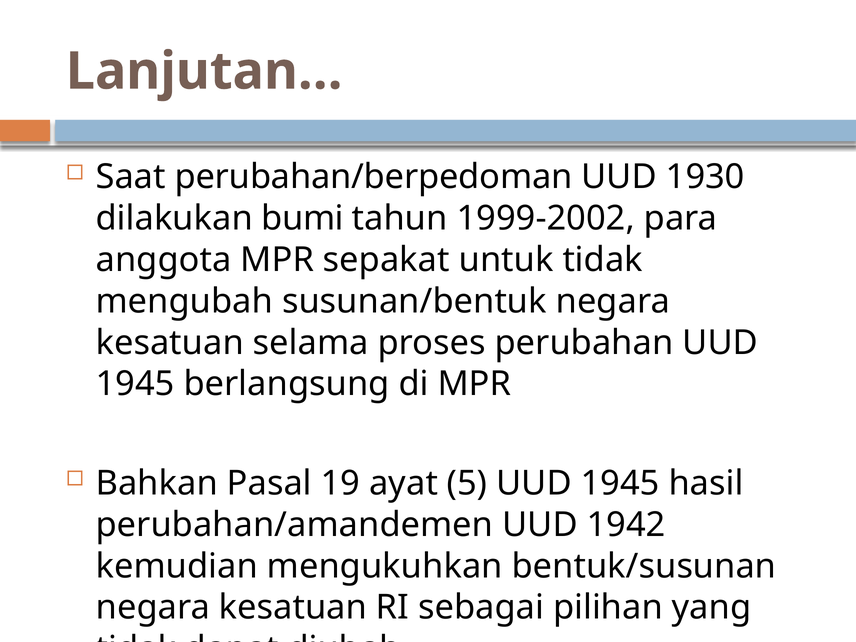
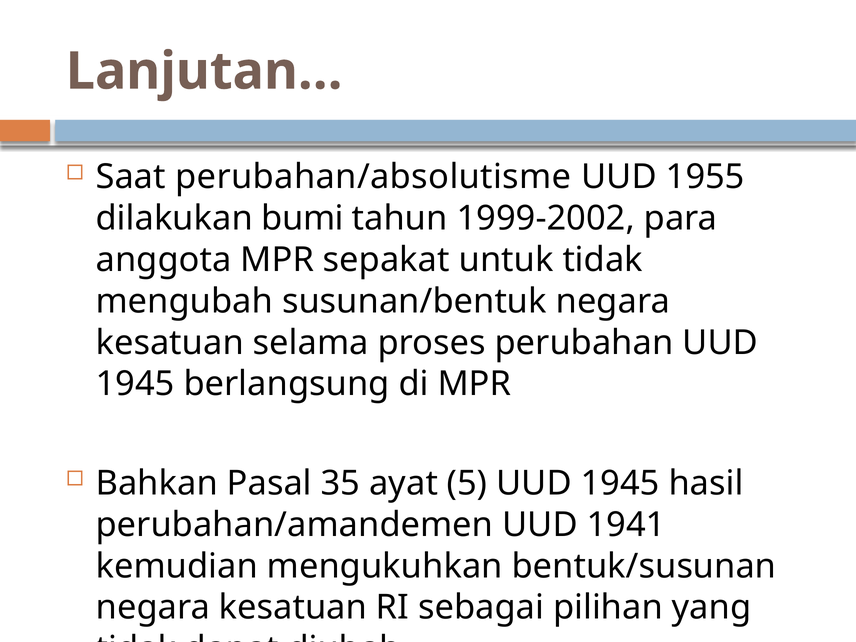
perubahan/berpedoman: perubahan/berpedoman -> perubahan/absolutisme
1930: 1930 -> 1955
19: 19 -> 35
1942: 1942 -> 1941
